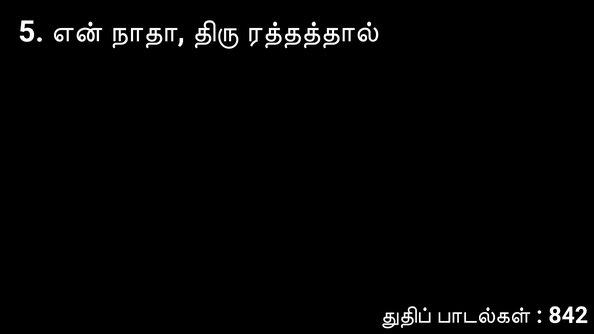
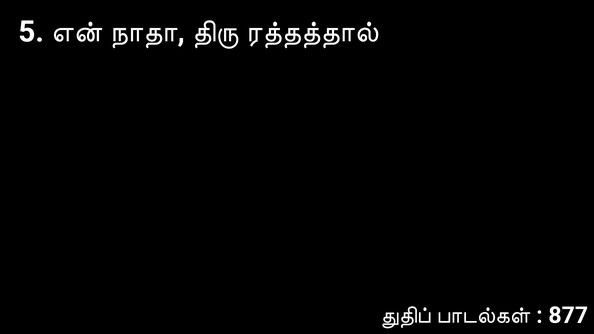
842: 842 -> 877
